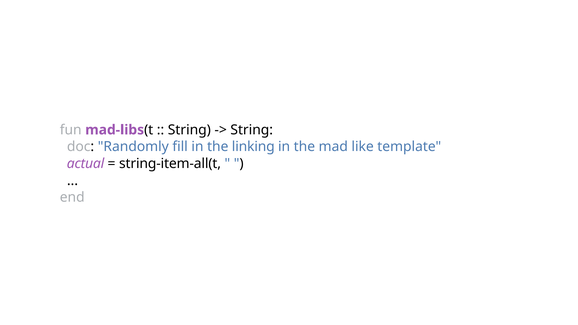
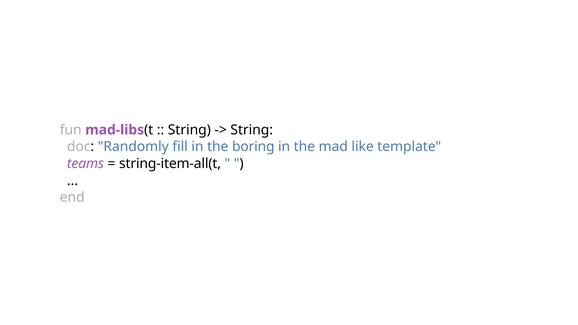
linking: linking -> boring
actual: actual -> teams
